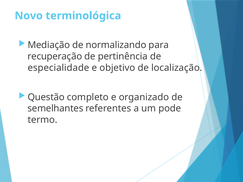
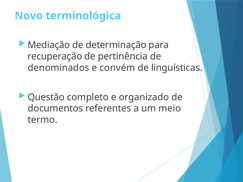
normalizando: normalizando -> determinação
especialidade: especialidade -> denominados
objetivo: objetivo -> convém
localização: localização -> linguísticas
semelhantes: semelhantes -> documentos
pode: pode -> meio
